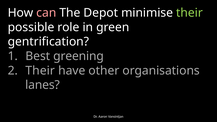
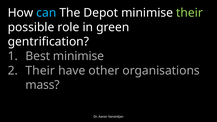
can colour: pink -> light blue
Best greening: greening -> minimise
lanes: lanes -> mass
